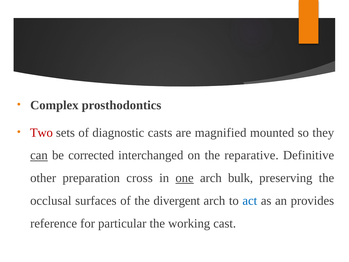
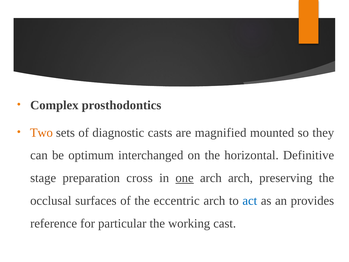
Two colour: red -> orange
can underline: present -> none
corrected: corrected -> optimum
reparative: reparative -> horizontal
other: other -> stage
arch bulk: bulk -> arch
divergent: divergent -> eccentric
